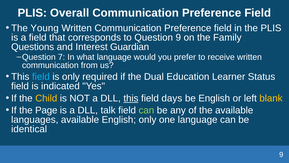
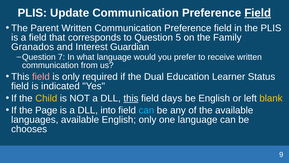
Overall: Overall -> Update
Field at (258, 13) underline: none -> present
Young: Young -> Parent
Question 9: 9 -> 5
Questions: Questions -> Granados
field at (41, 77) colour: light blue -> pink
talk: talk -> into
can at (146, 110) colour: light green -> light blue
identical: identical -> chooses
